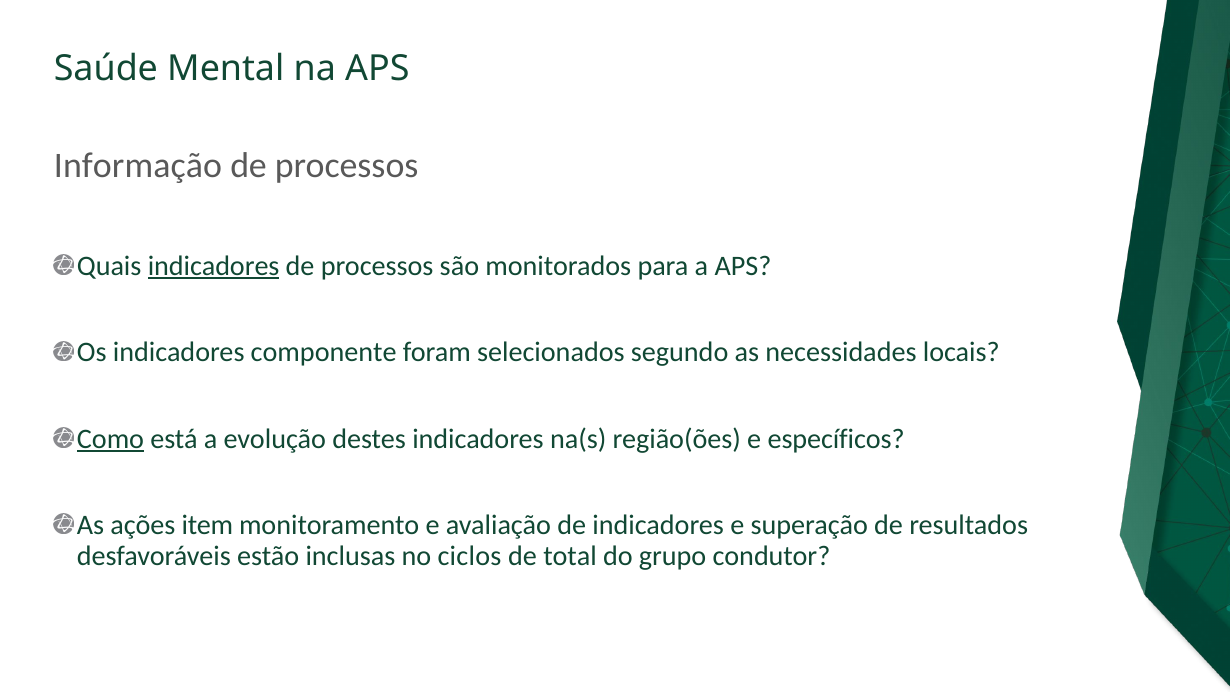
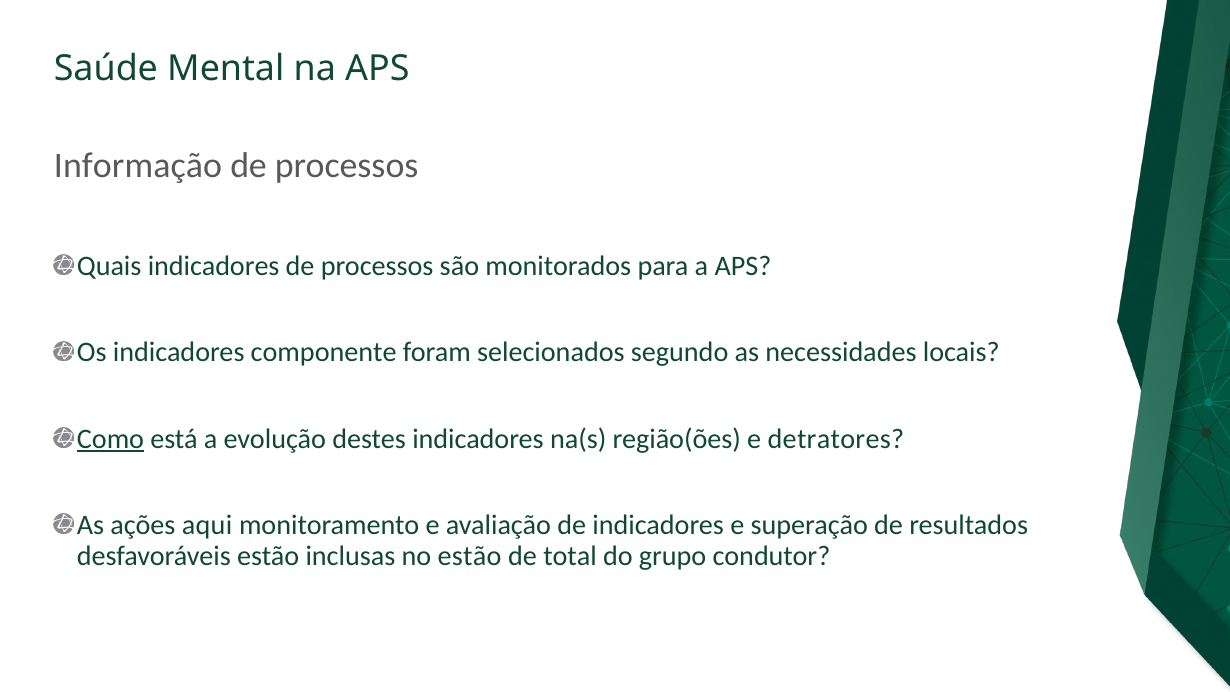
indicadores at (214, 266) underline: present -> none
específicos: específicos -> detratores
item: item -> aqui
no ciclos: ciclos -> estão
